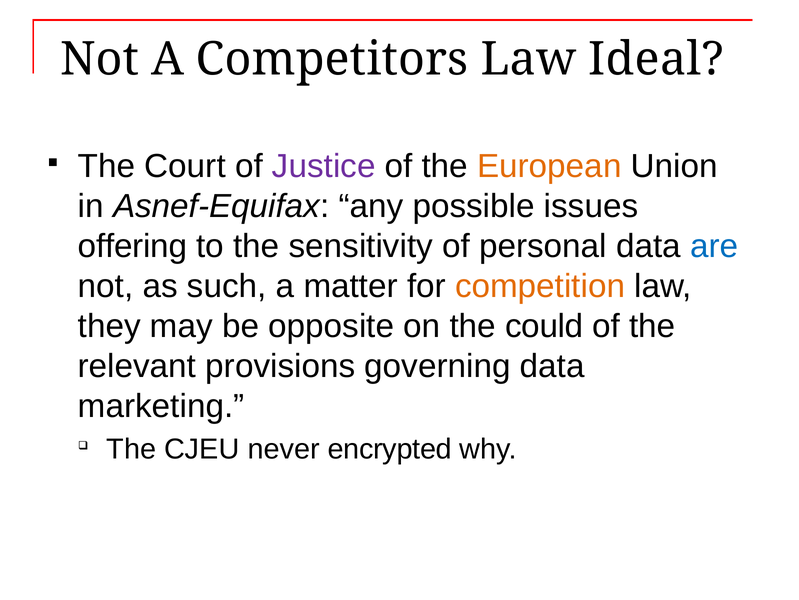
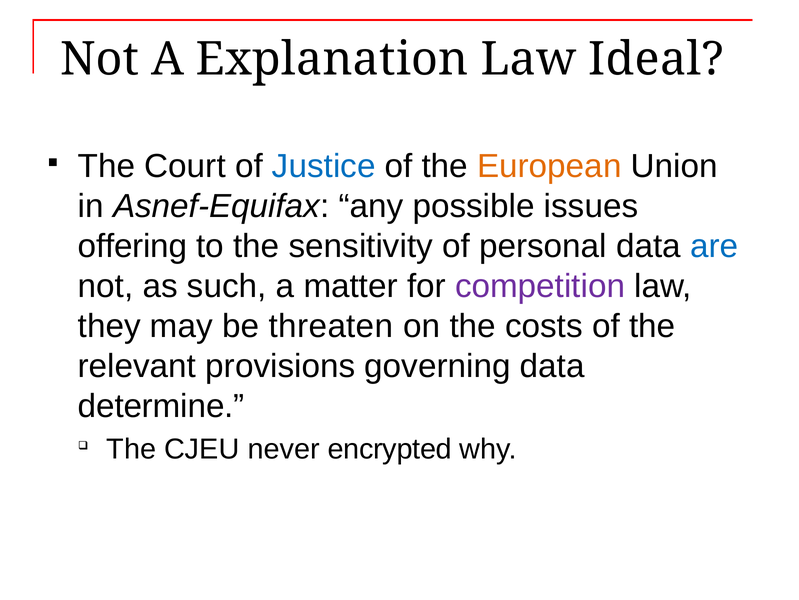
Competitors: Competitors -> Explanation
Justice colour: purple -> blue
competition colour: orange -> purple
opposite: opposite -> threaten
could: could -> costs
marketing: marketing -> determine
